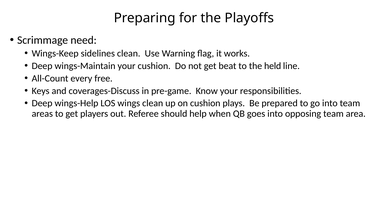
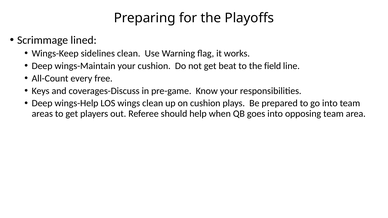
need: need -> lined
held: held -> field
